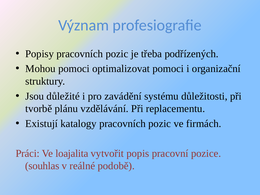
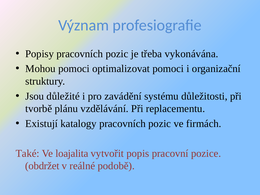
podřízených: podřízených -> vykonávána
Práci: Práci -> Také
souhlas: souhlas -> obdržet
